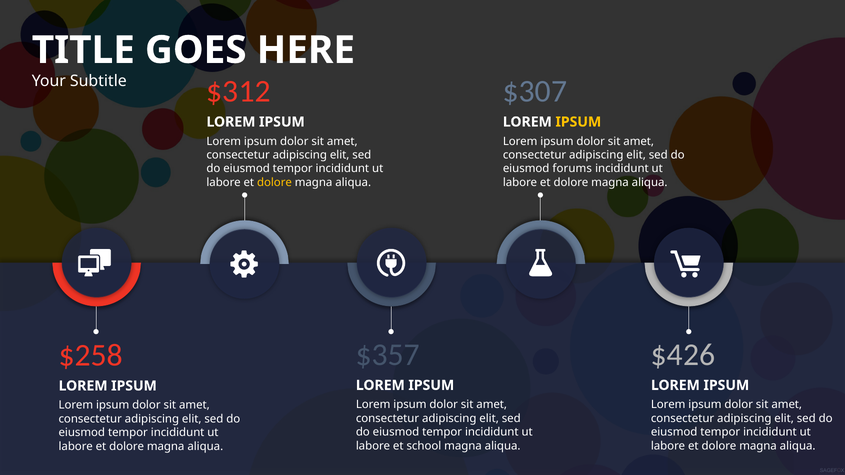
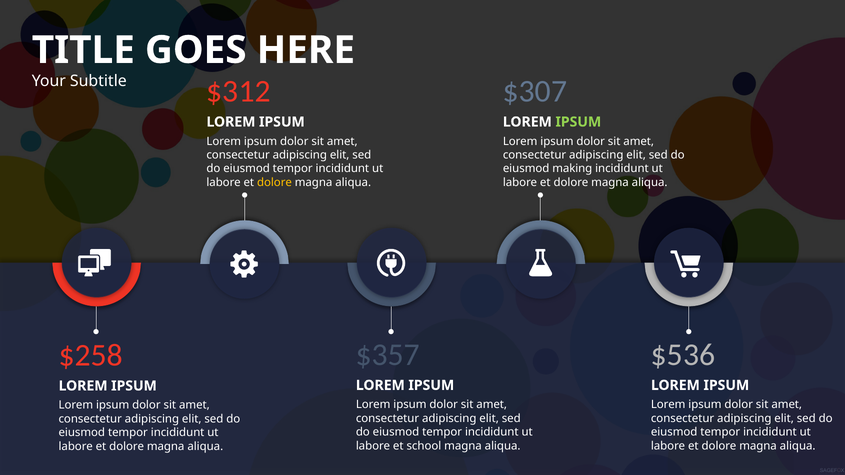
IPSUM at (578, 122) colour: yellow -> light green
forums: forums -> making
$426: $426 -> $536
